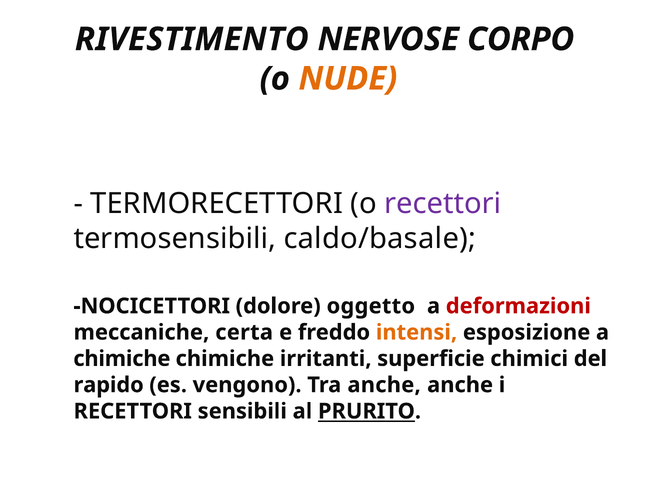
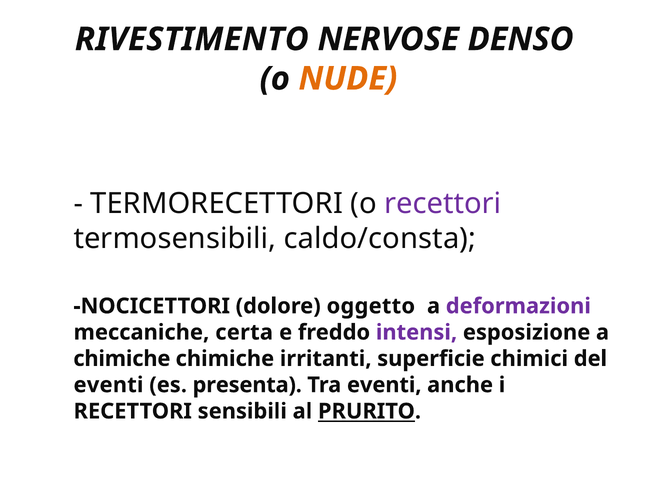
CORPO: CORPO -> DENSO
caldo/basale: caldo/basale -> caldo/consta
deformazioni colour: red -> purple
intensi colour: orange -> purple
rapido at (109, 385): rapido -> eventi
vengono: vengono -> presenta
Tra anche: anche -> eventi
